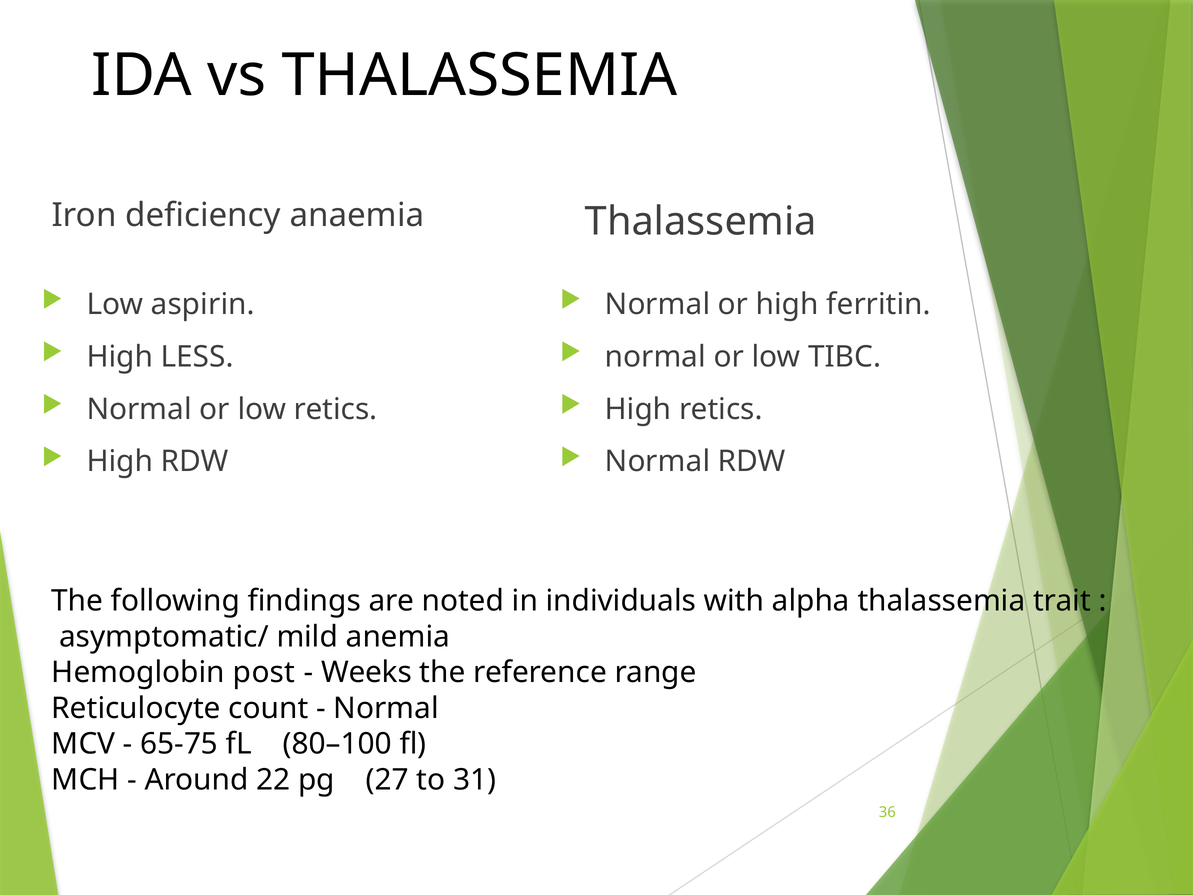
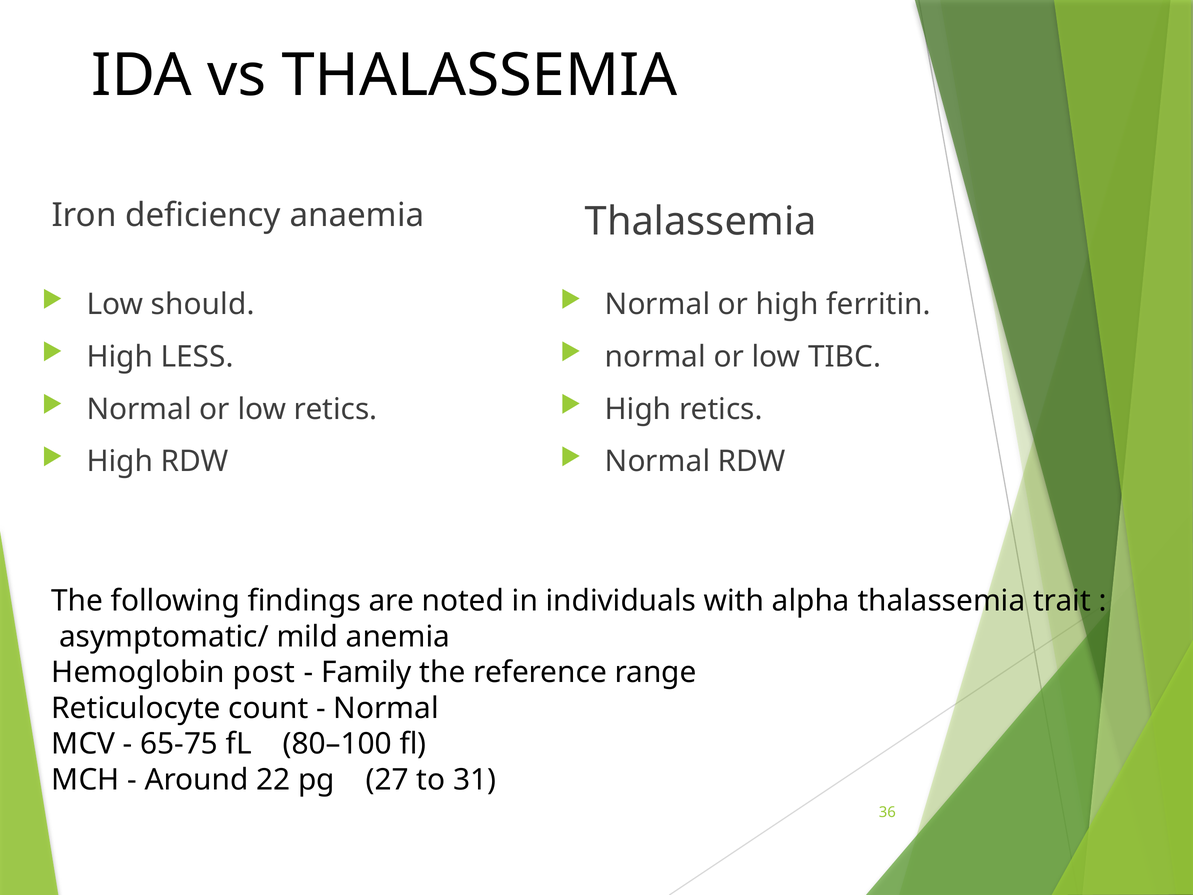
aspirin: aspirin -> should
Weeks: Weeks -> Family
